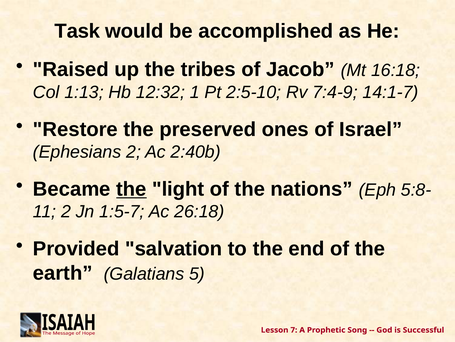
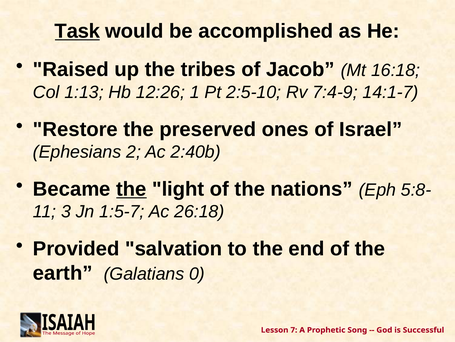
Task underline: none -> present
12:32: 12:32 -> 12:26
2 at (66, 211): 2 -> 3
5: 5 -> 0
